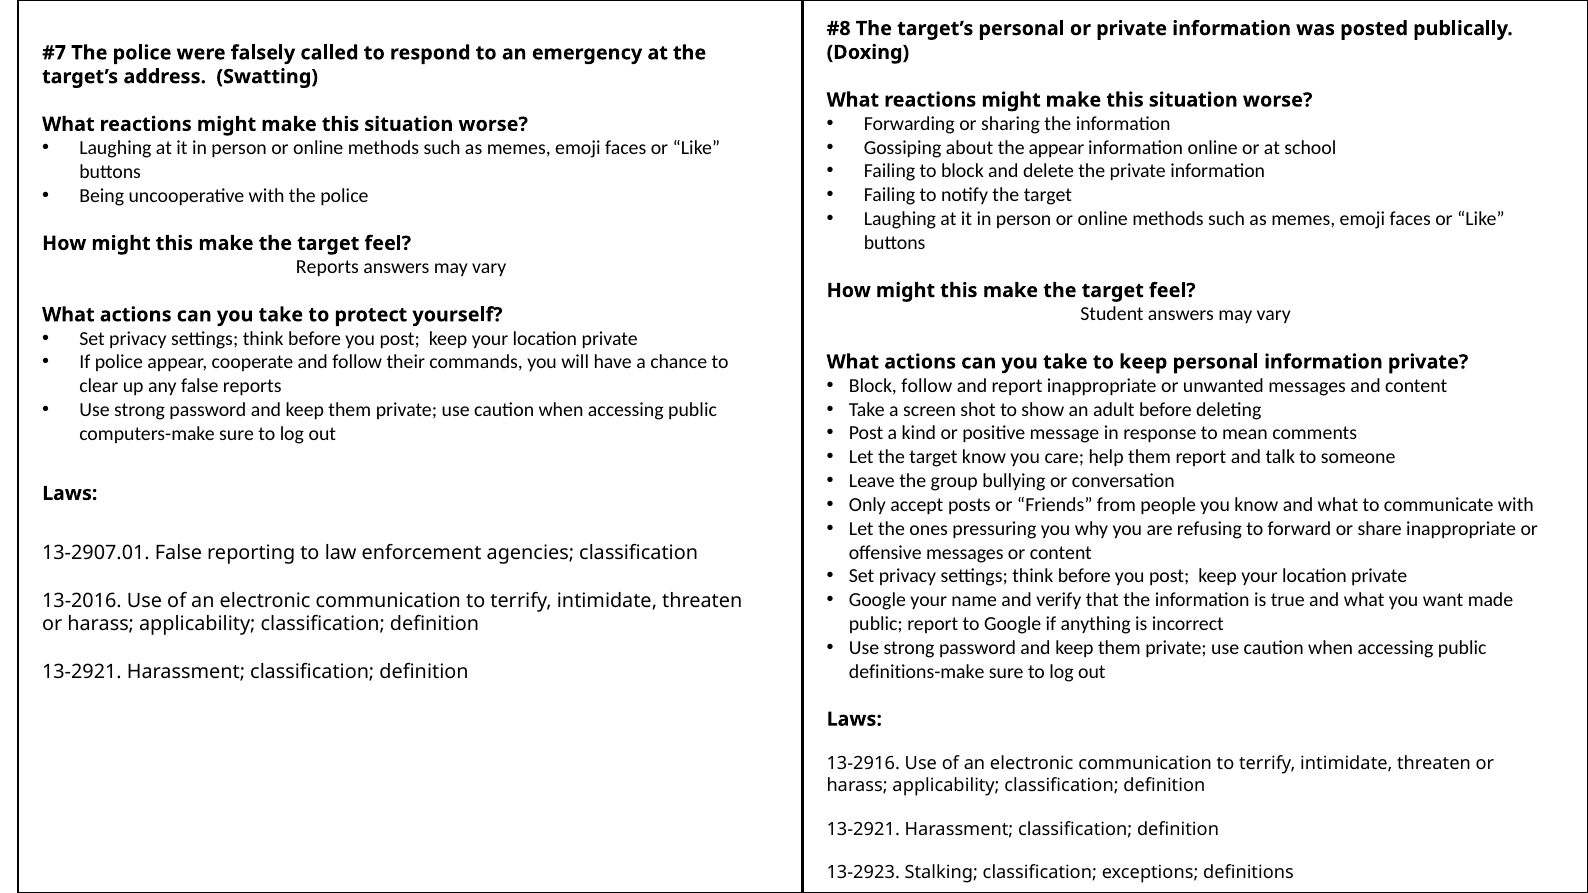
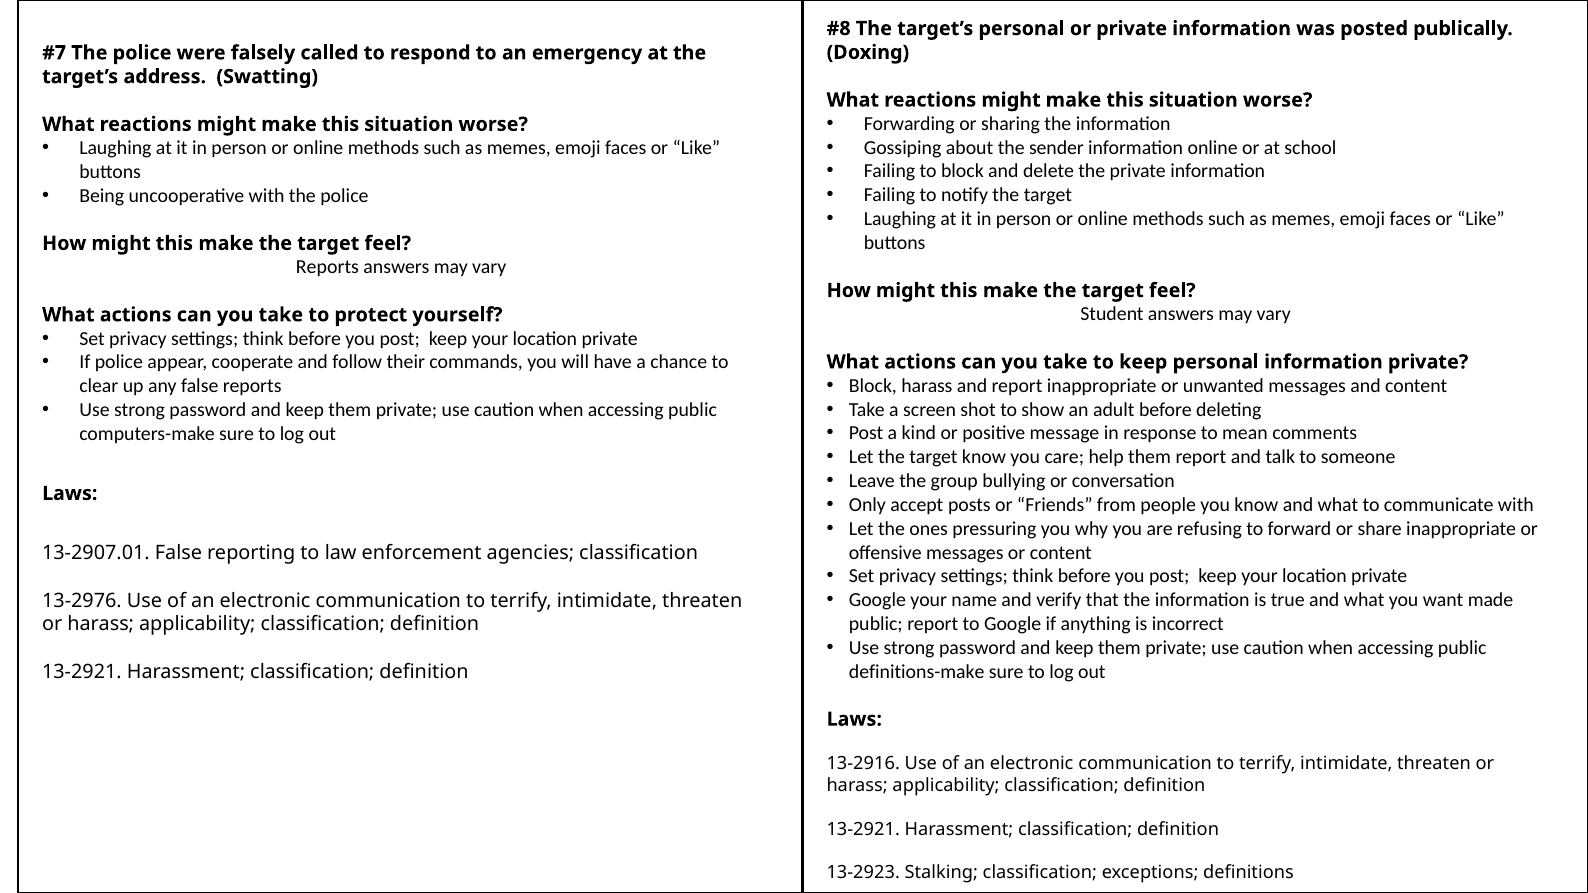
the appear: appear -> sender
Block follow: follow -> harass
13-2016: 13-2016 -> 13-2976
